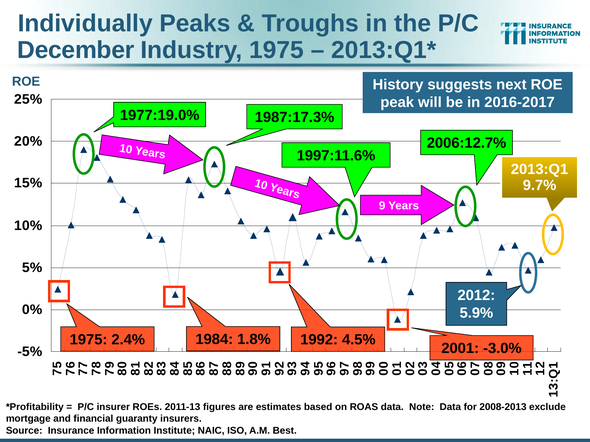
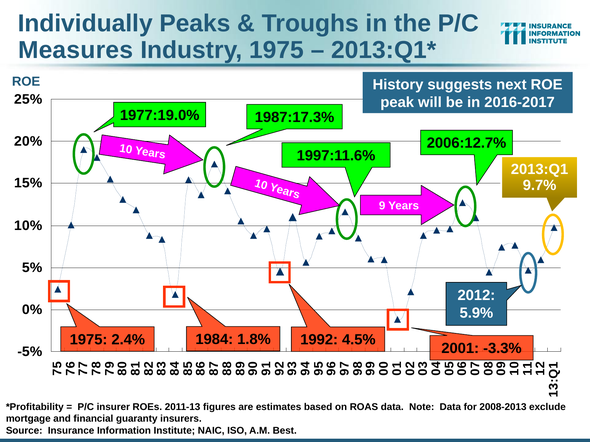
December: December -> Measures
-3.0%: -3.0% -> -3.3%
